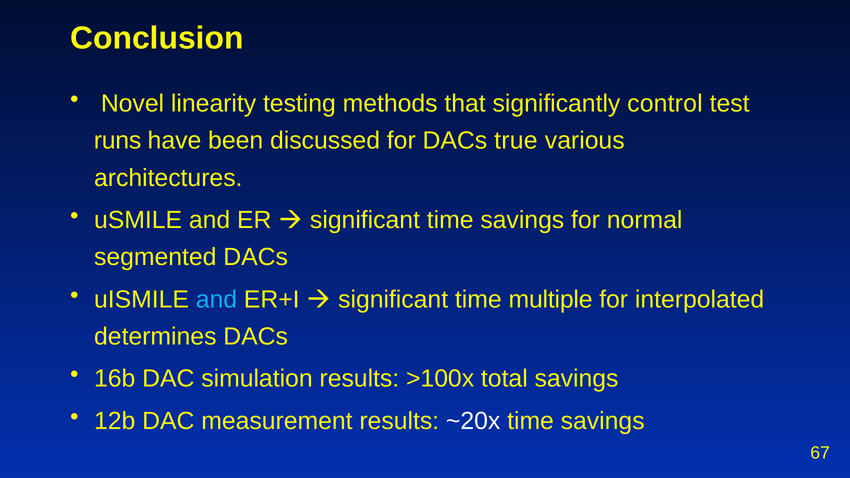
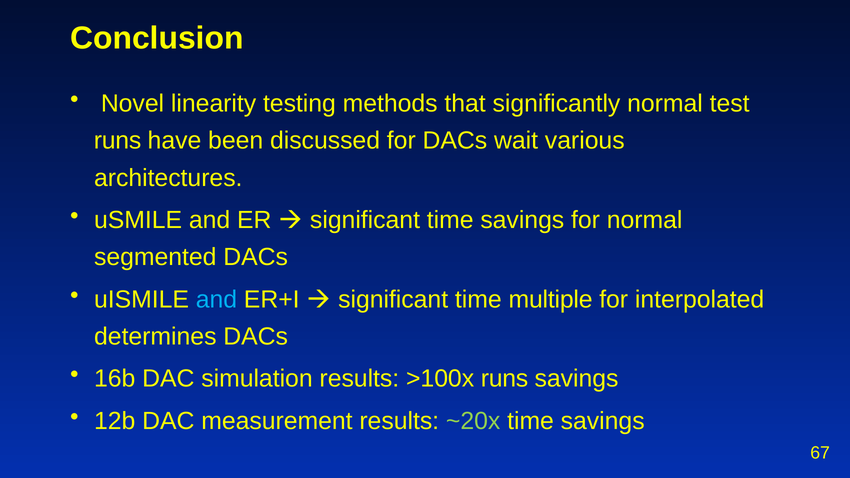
significantly control: control -> normal
true: true -> wait
>100x total: total -> runs
~20x colour: white -> light green
